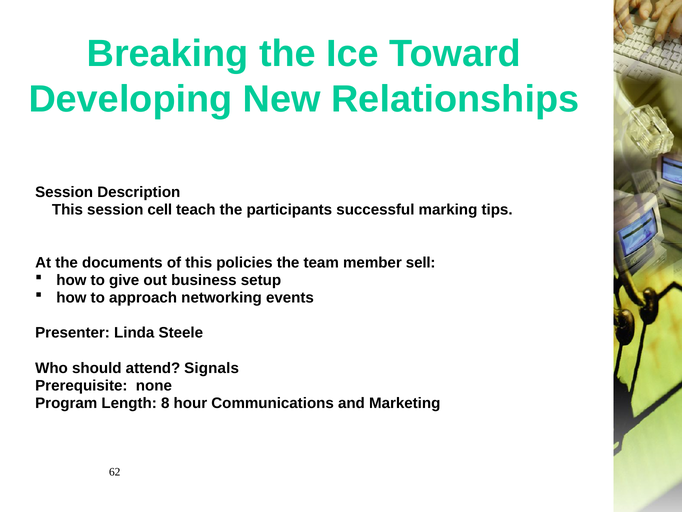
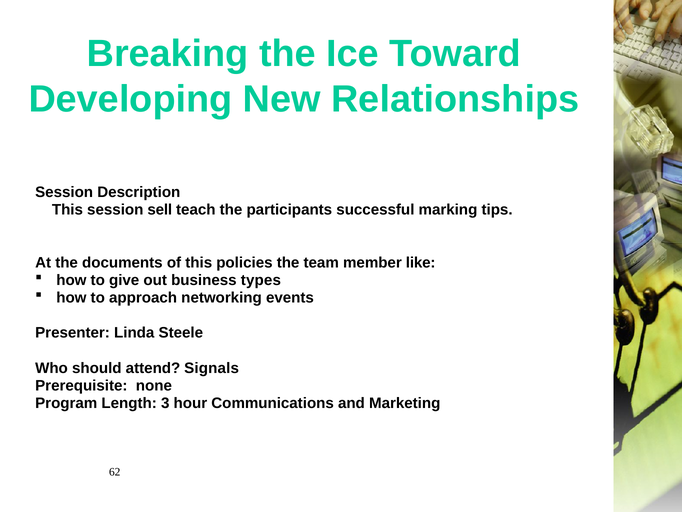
cell: cell -> sell
sell: sell -> like
setup: setup -> types
8: 8 -> 3
